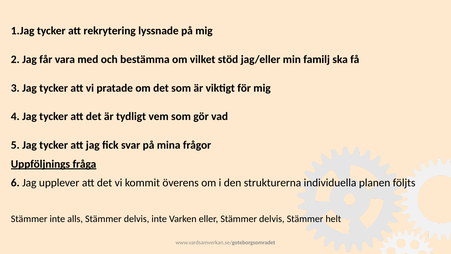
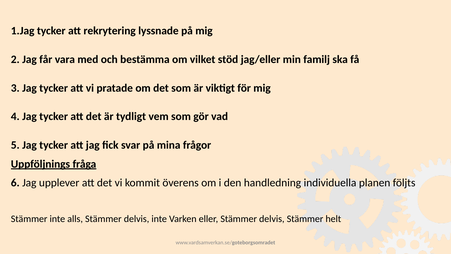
strukturerna: strukturerna -> handledning
